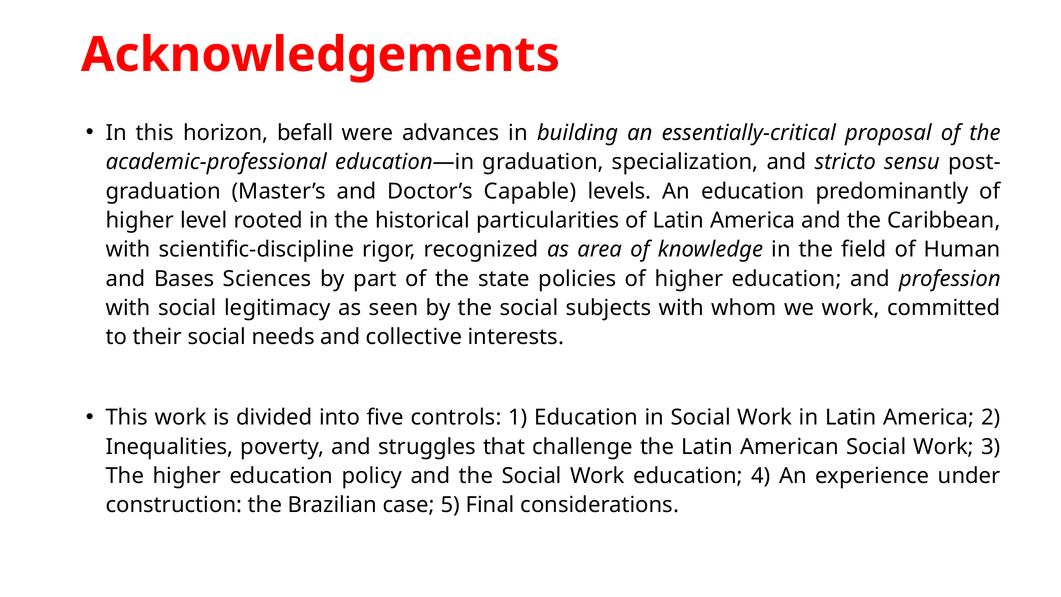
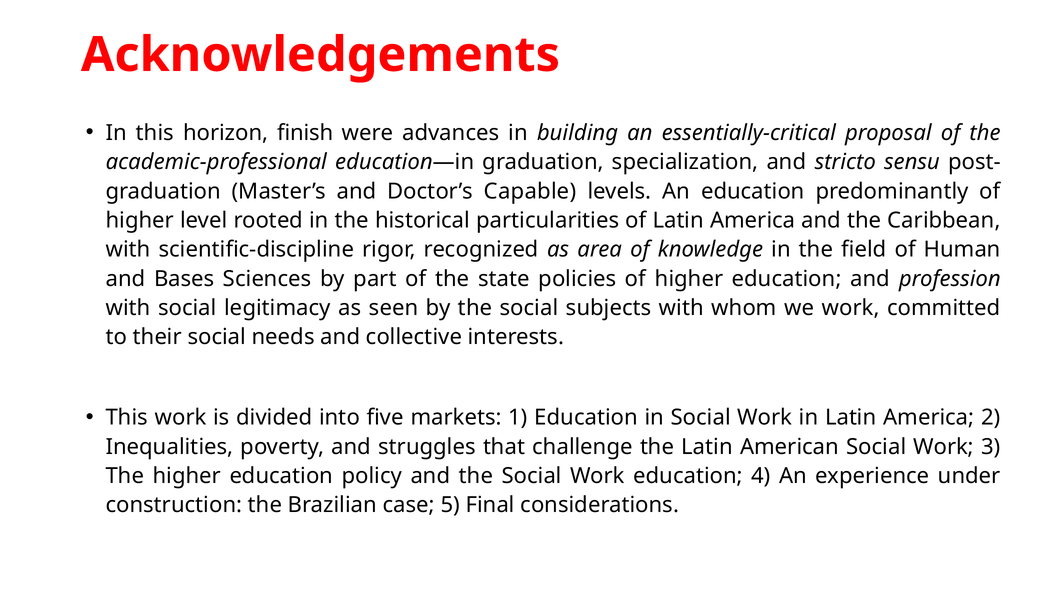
befall: befall -> finish
controls: controls -> markets
